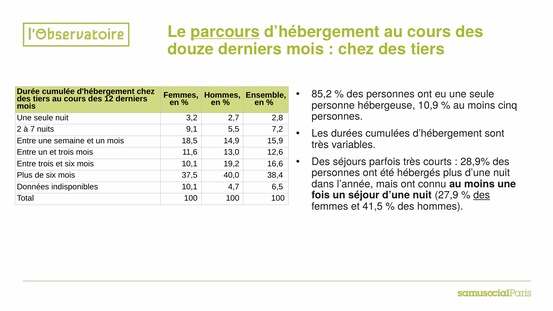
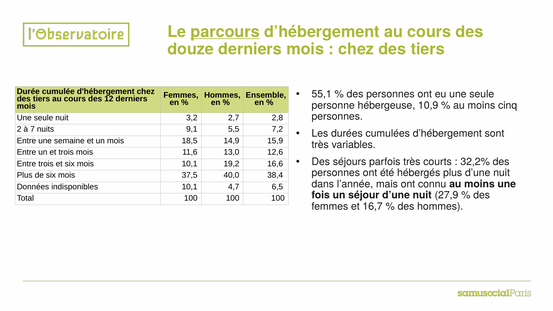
85,2: 85,2 -> 55,1
28,9%: 28,9% -> 32,2%
des at (482, 195) underline: present -> none
41,5: 41,5 -> 16,7
